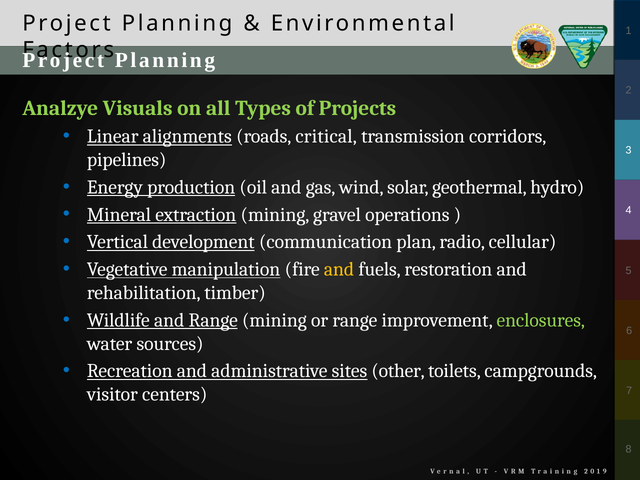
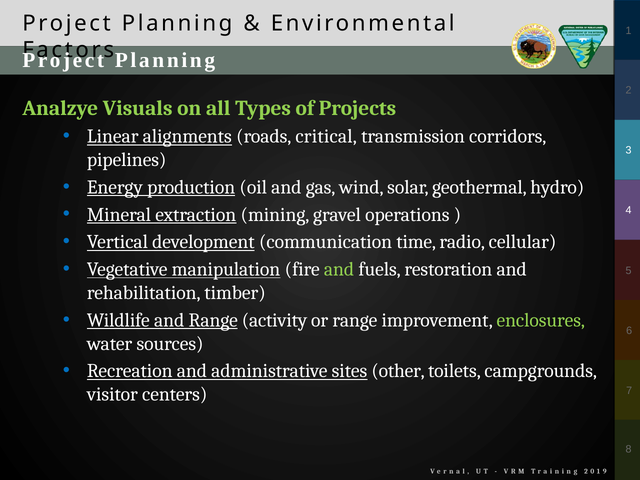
plan: plan -> time
and at (339, 269) colour: yellow -> light green
Range mining: mining -> activity
